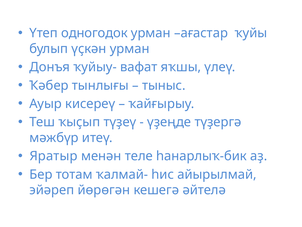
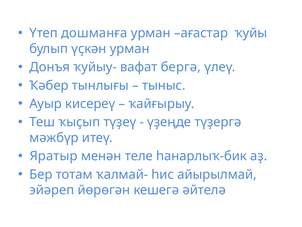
одногодок: одногодок -> дошманға
яҡшы: яҡшы -> бергә
